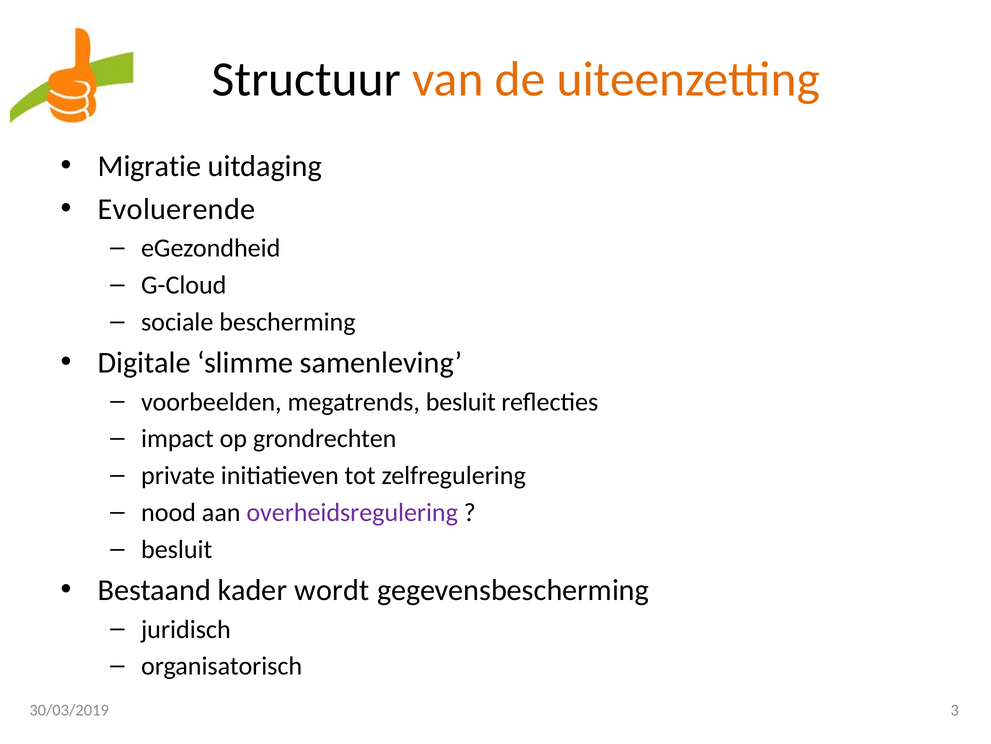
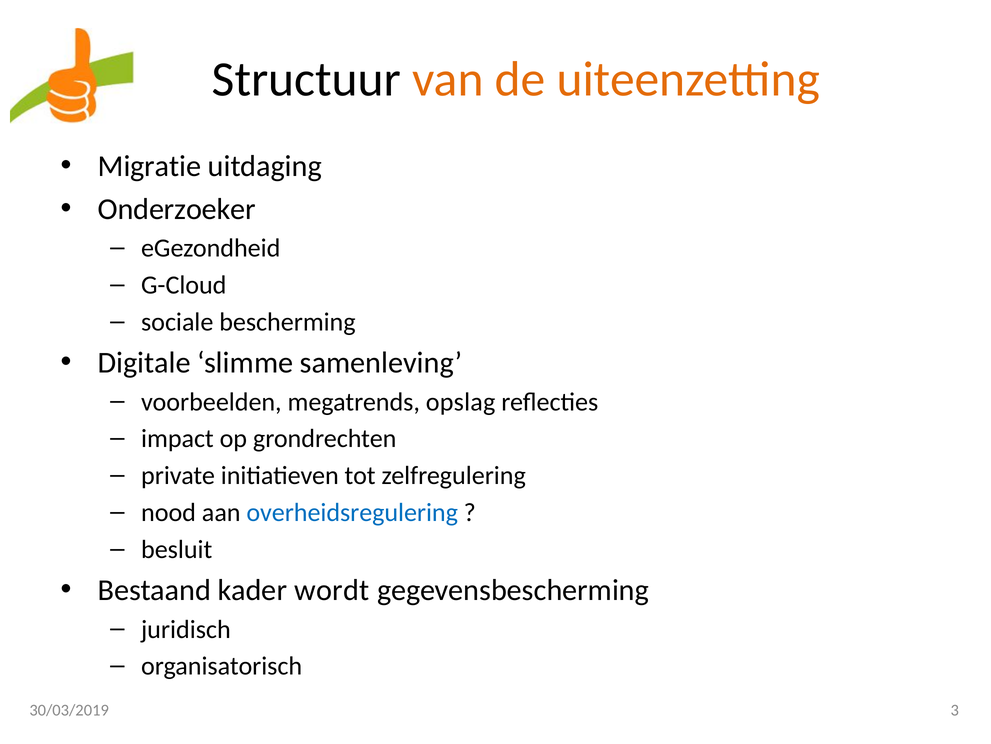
Evoluerende: Evoluerende -> Onderzoeker
megatrends besluit: besluit -> opslag
overheidsregulering colour: purple -> blue
